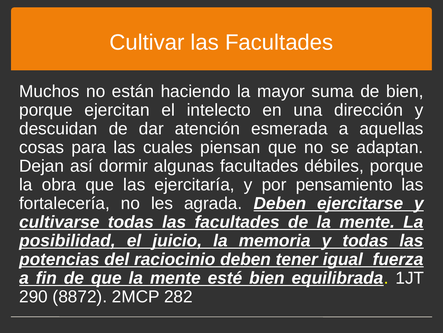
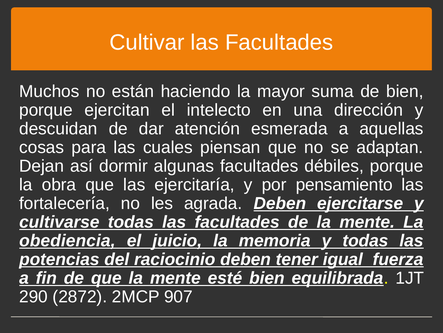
posibilidad: posibilidad -> obediencia
8872: 8872 -> 2872
282: 282 -> 907
